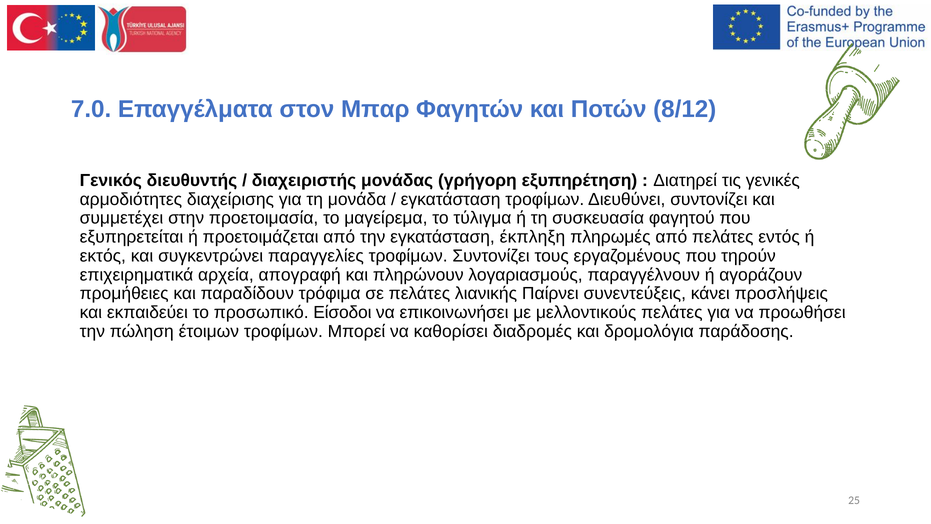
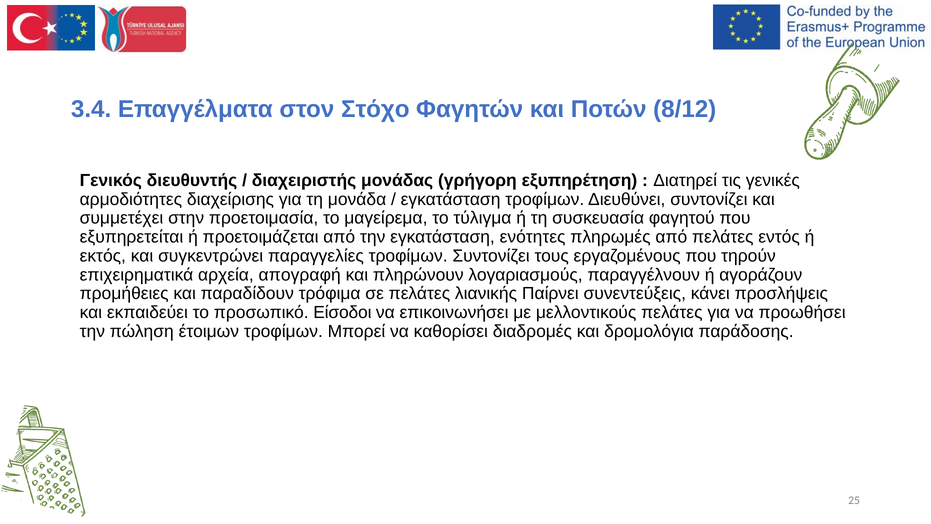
7.0: 7.0 -> 3.4
Μπαρ: Μπαρ -> Στόχο
έκπληξη: έκπληξη -> ενότητες
